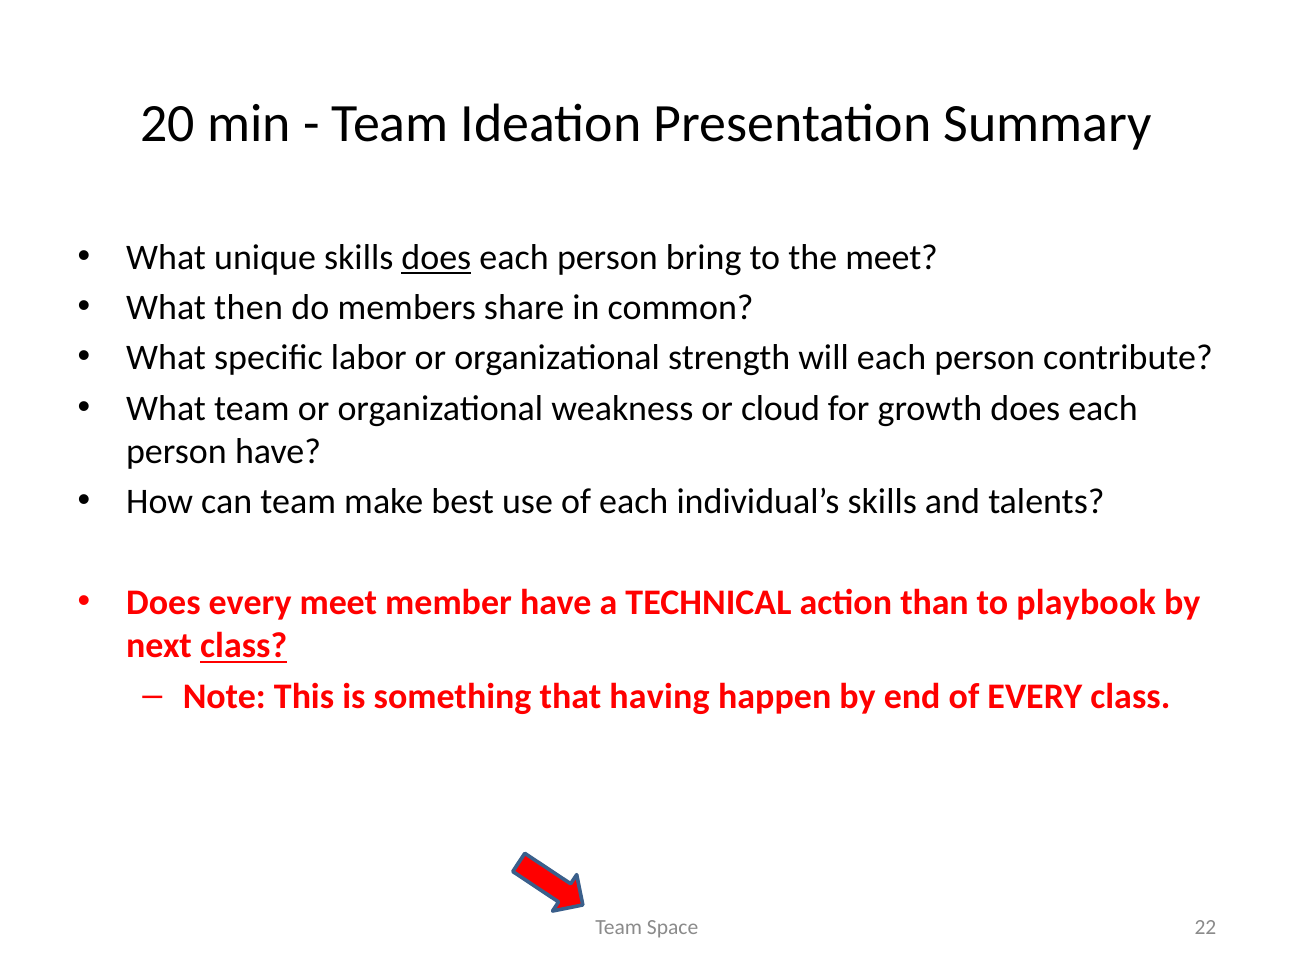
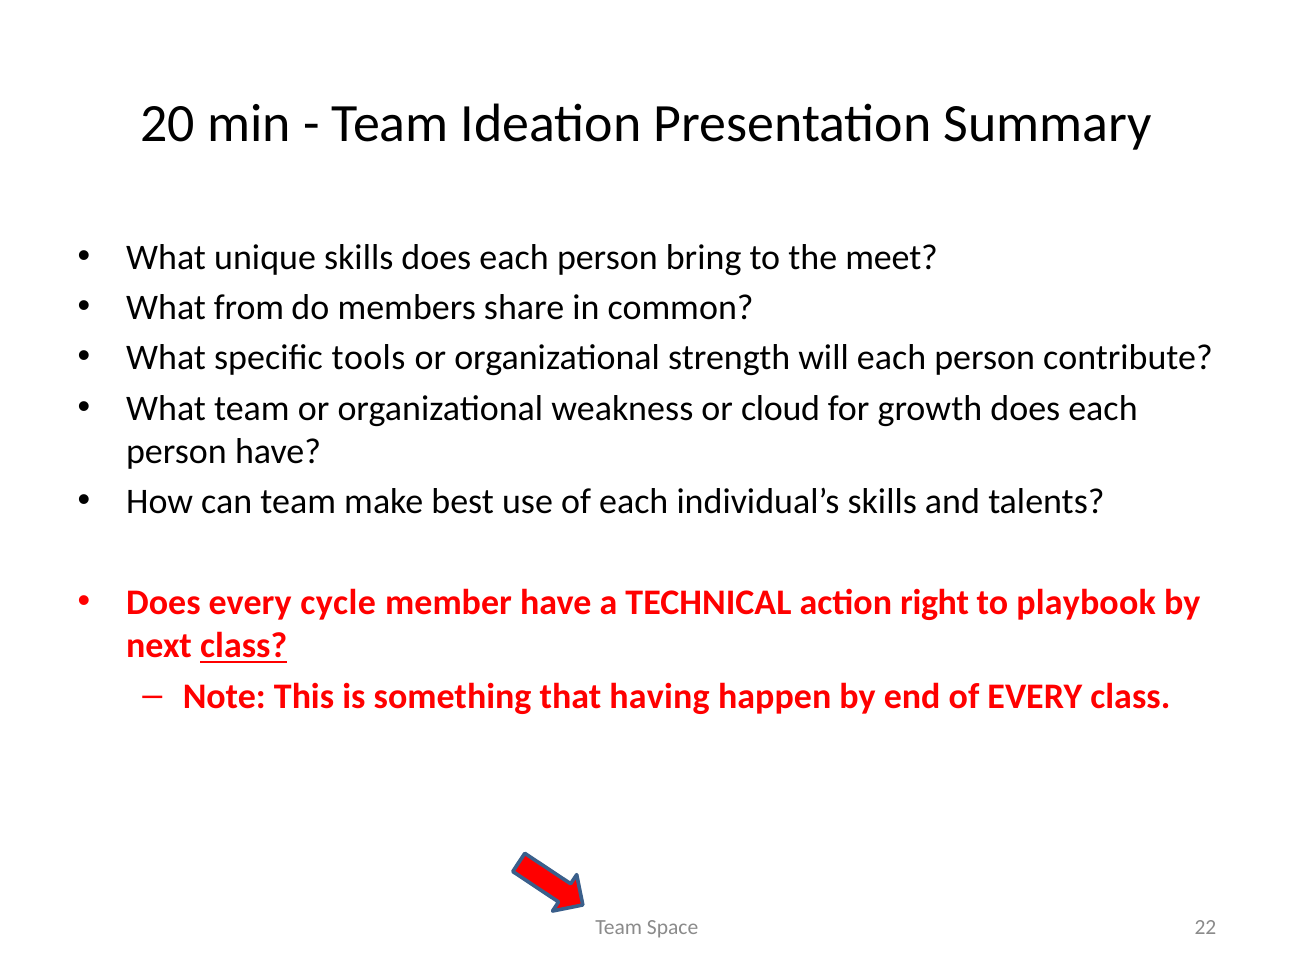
does at (436, 257) underline: present -> none
then: then -> from
labor: labor -> tools
every meet: meet -> cycle
than: than -> right
